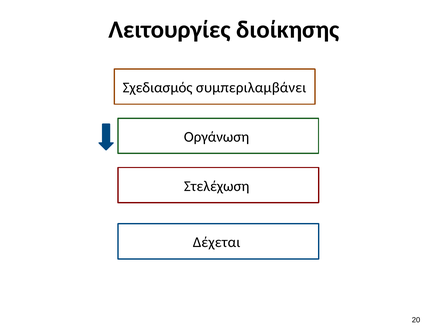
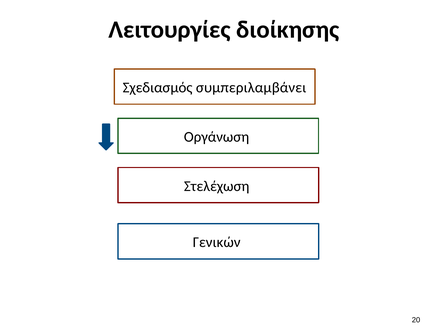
Δέχεται: Δέχεται -> Γενικών
